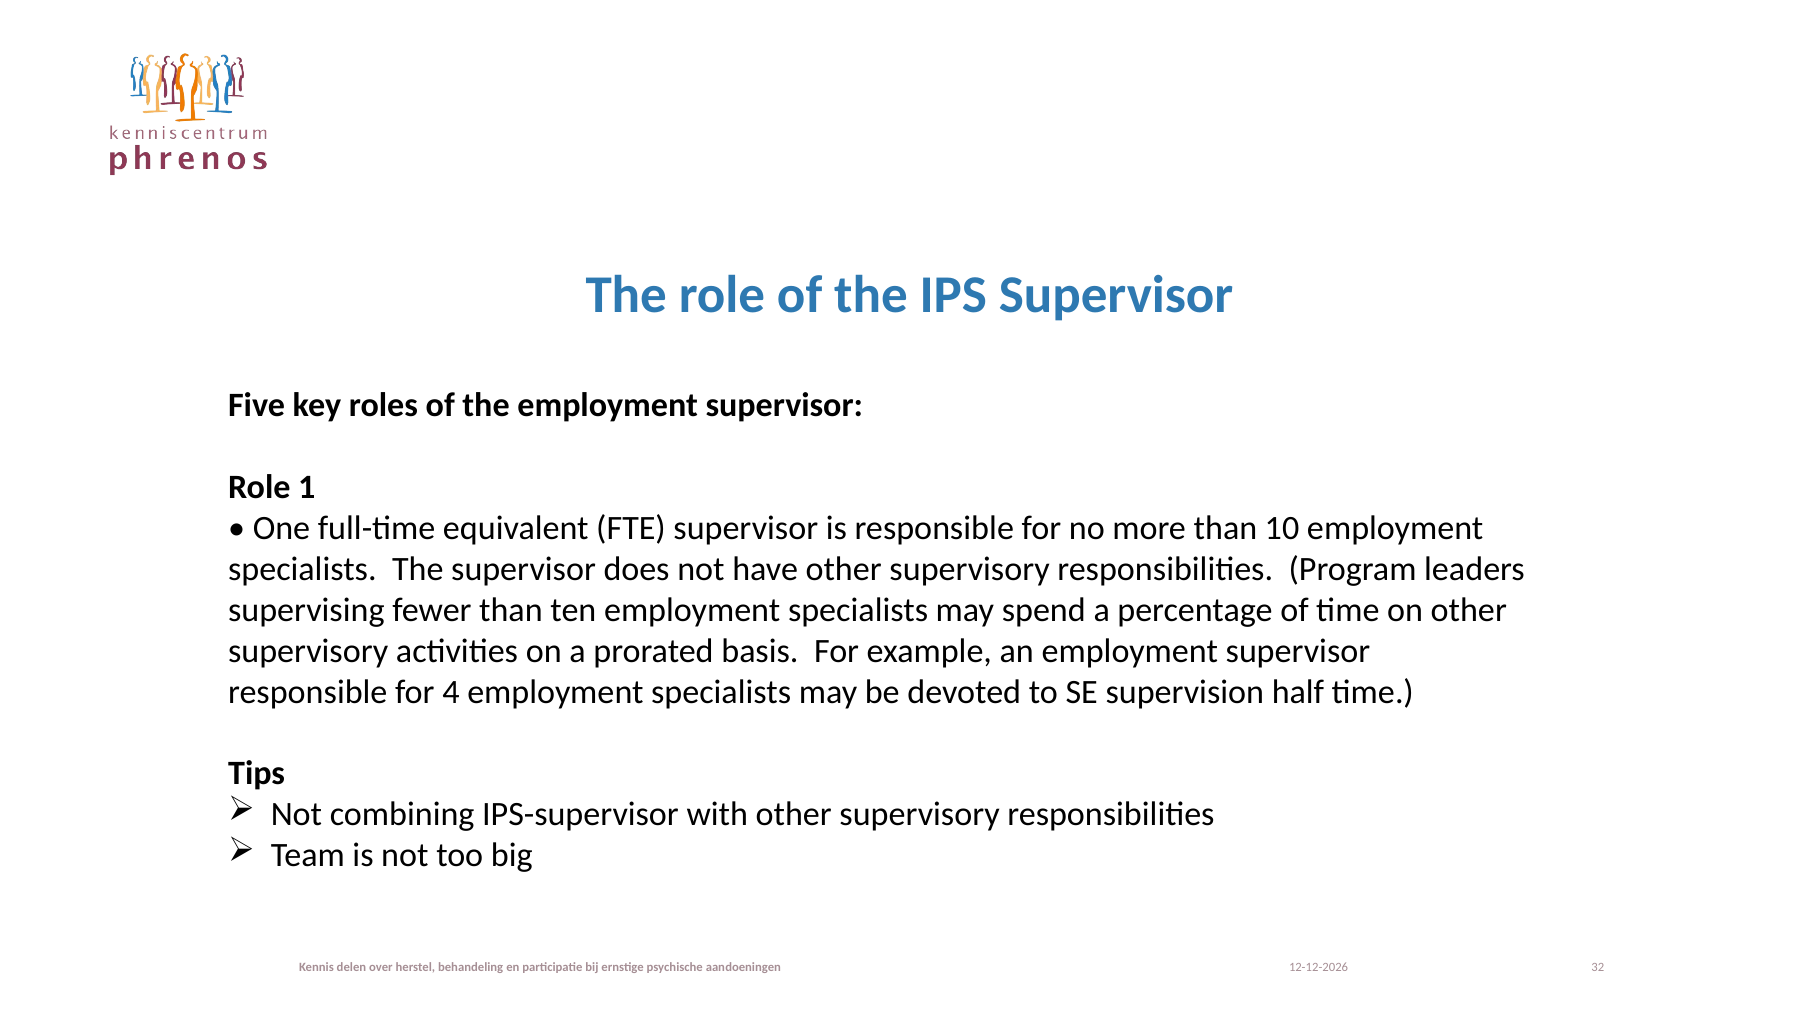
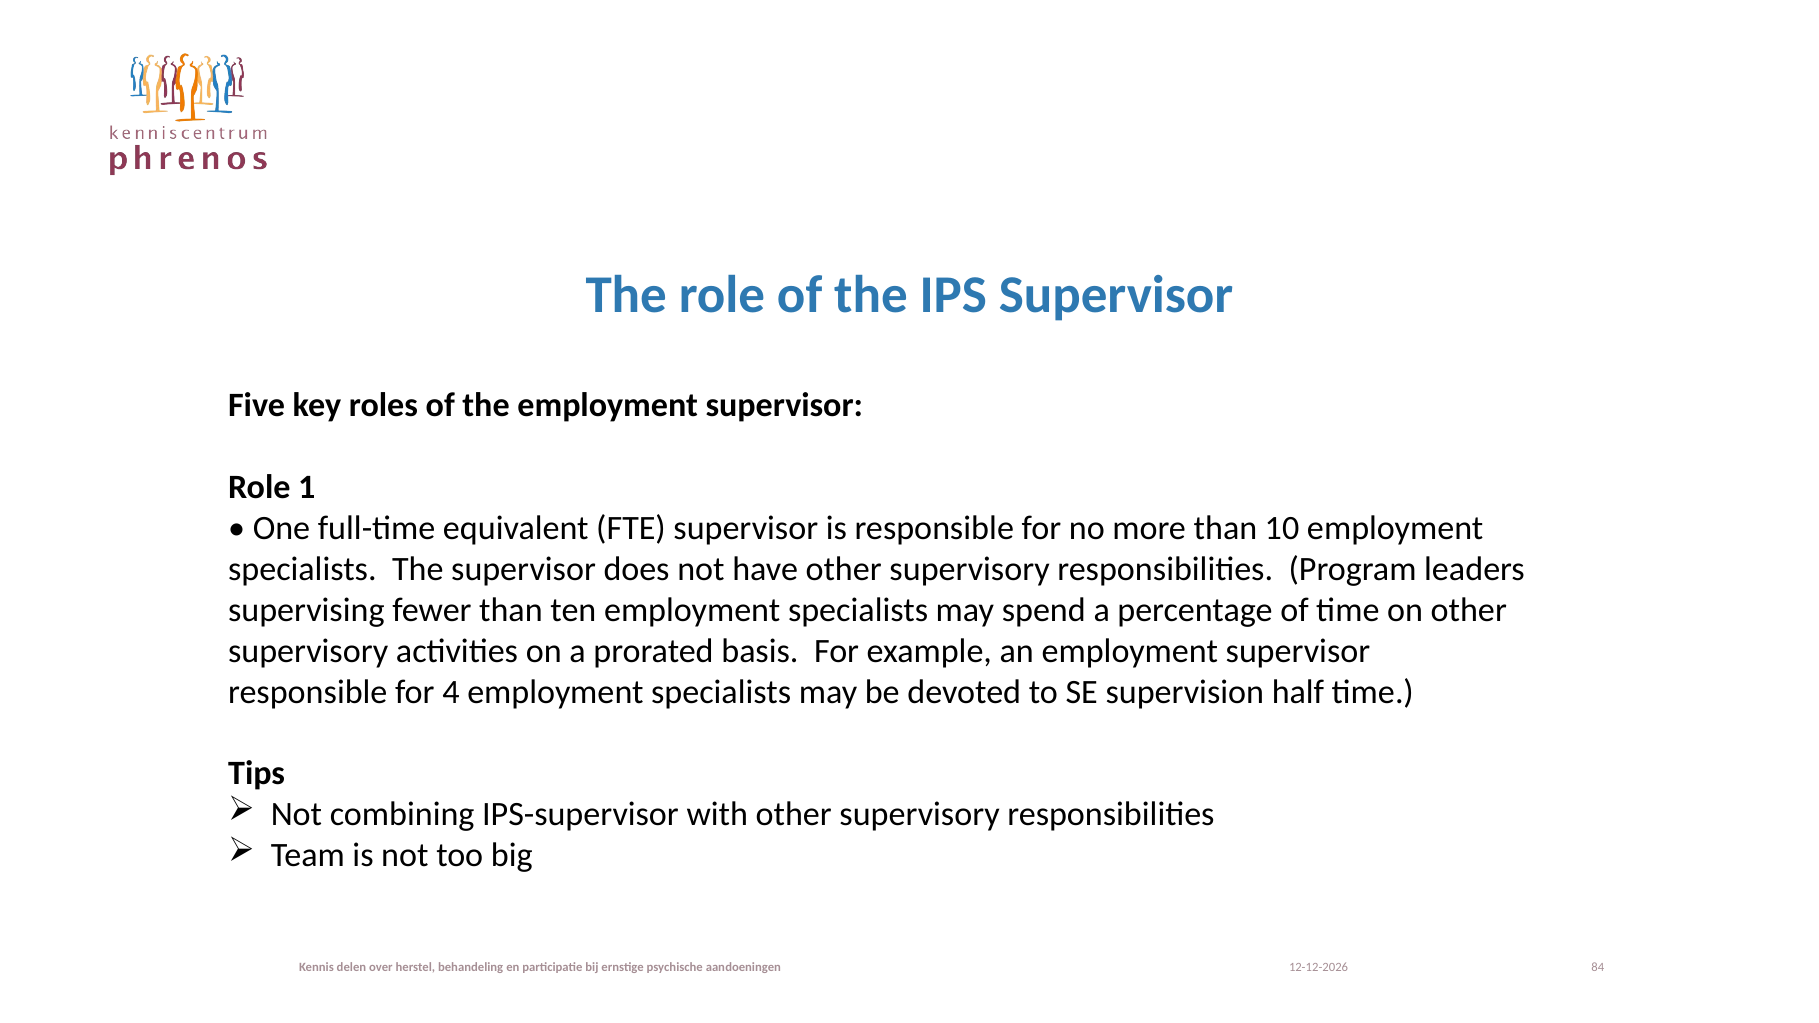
32: 32 -> 84
